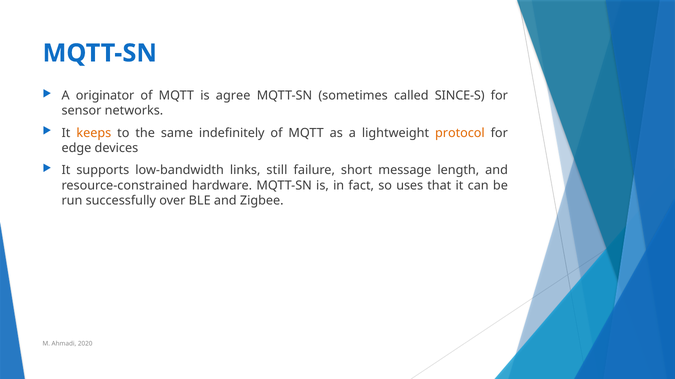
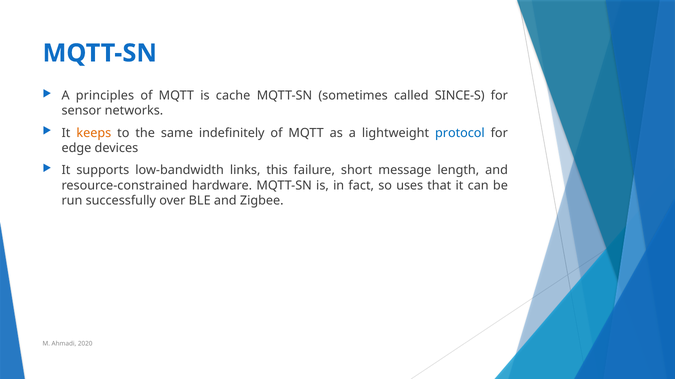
originator: originator -> principles
agree: agree -> cache
protocol colour: orange -> blue
still: still -> this
